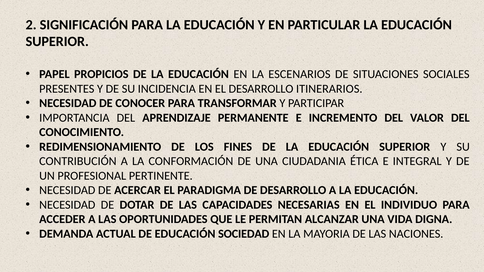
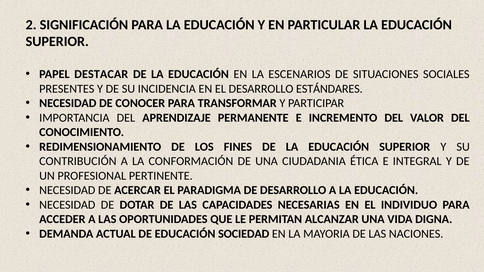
PROPICIOS: PROPICIOS -> DESTACAR
ITINERARIOS: ITINERARIOS -> ESTÁNDARES
